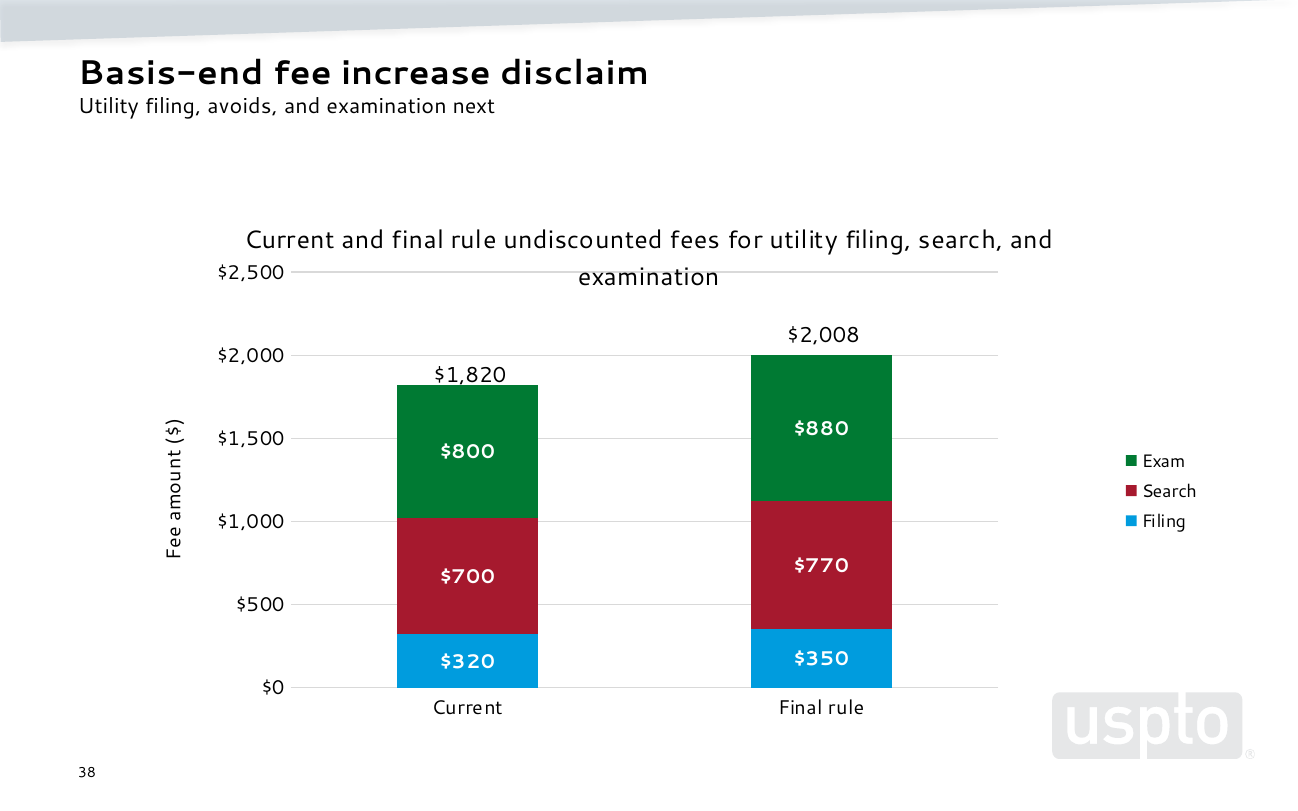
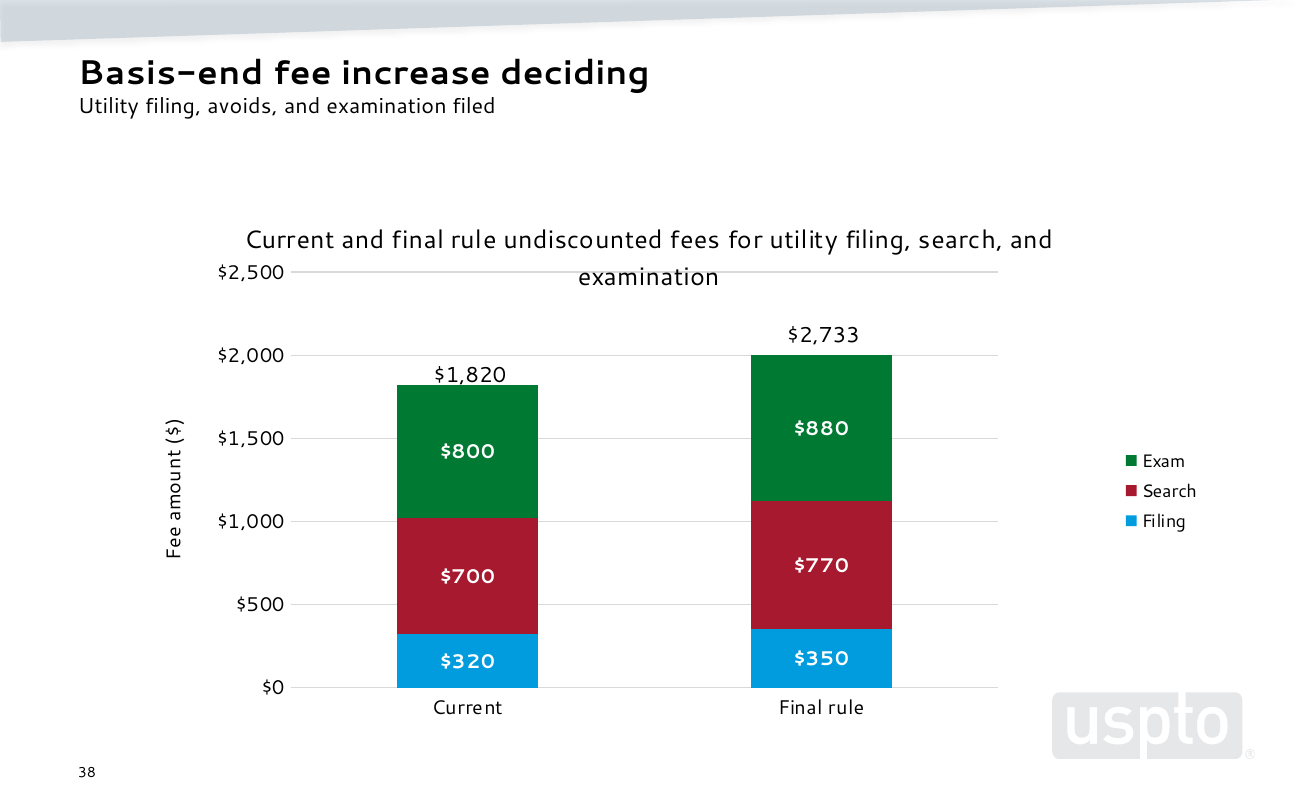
disclaim: disclaim -> deciding
next: next -> filed
$2,008: $2,008 -> $2,733
